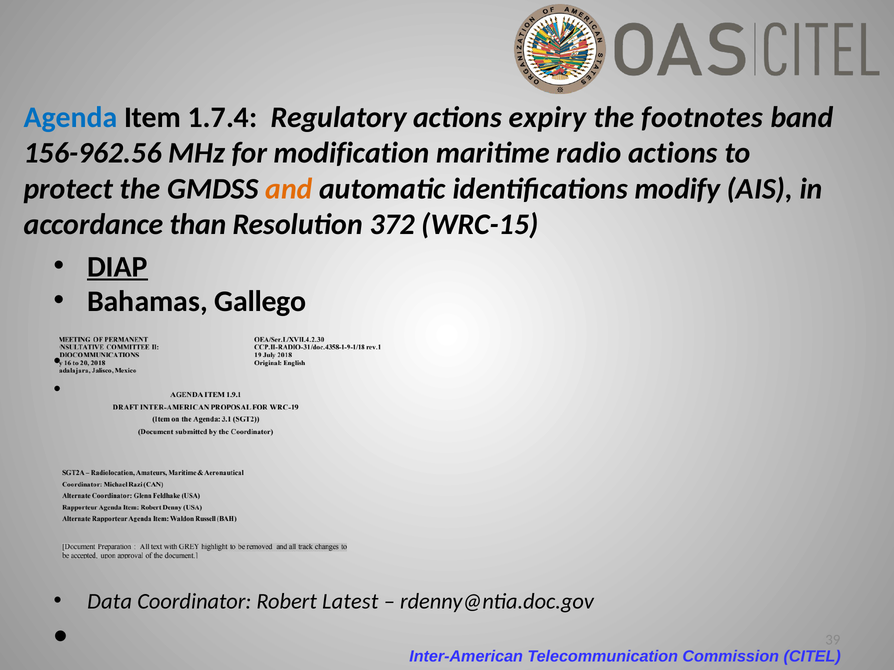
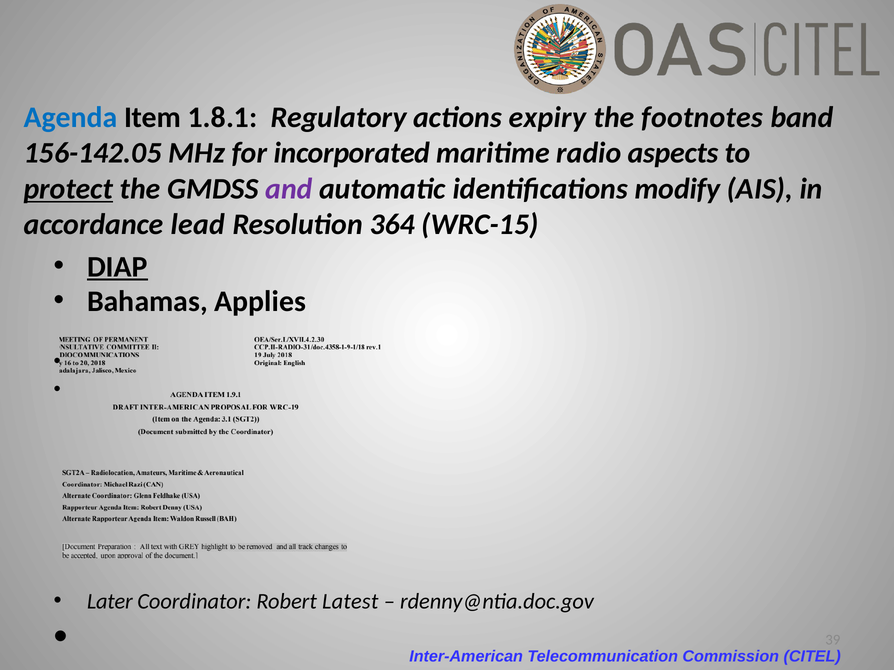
1.7.4: 1.7.4 -> 1.8.1
156-962.56: 156-962.56 -> 156-142.05
modification: modification -> incorporated
radio actions: actions -> aspects
protect underline: none -> present
and colour: orange -> purple
than: than -> lead
372: 372 -> 364
Gallego: Gallego -> Applies
Data: Data -> Later
